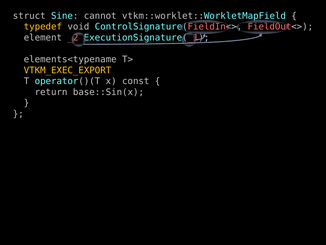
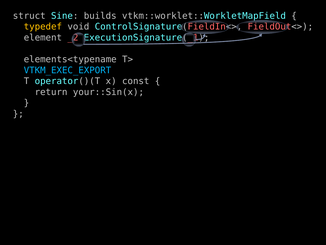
cannot: cannot -> builds
VTKM_EXEC_EXPORT colour: yellow -> light blue
base::Sin(x: base::Sin(x -> your::Sin(x
